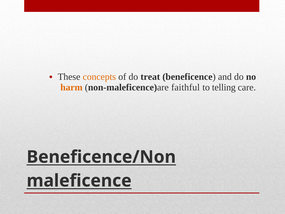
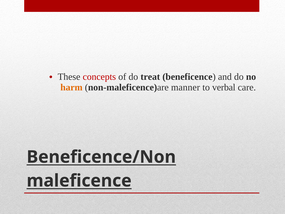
concepts colour: orange -> red
faithful: faithful -> manner
telling: telling -> verbal
